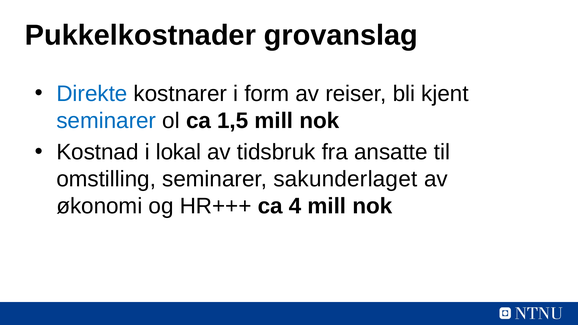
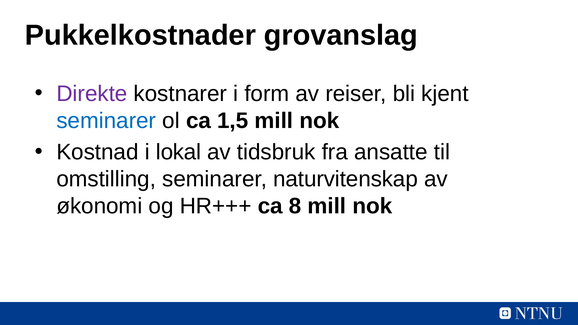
Direkte colour: blue -> purple
sakunderlaget: sakunderlaget -> naturvitenskap
4: 4 -> 8
